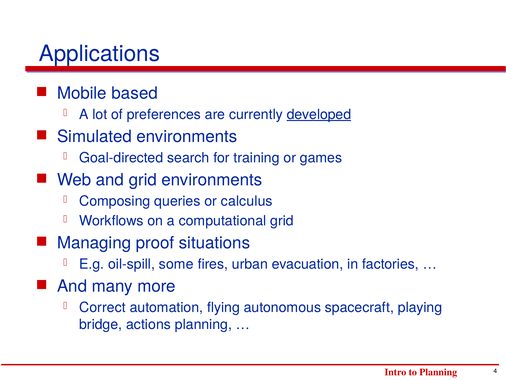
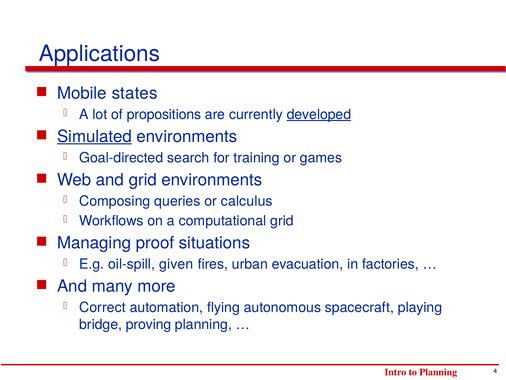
based: based -> states
preferences: preferences -> propositions
Simulated underline: none -> present
some: some -> given
actions: actions -> proving
